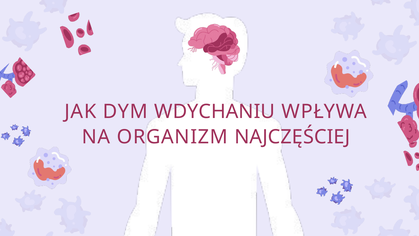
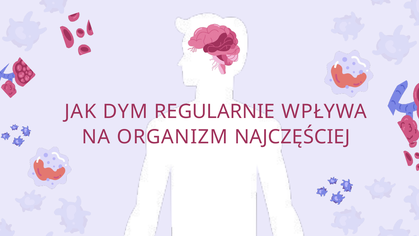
WDYCHANIU: WDYCHANIU -> REGULARNIE
